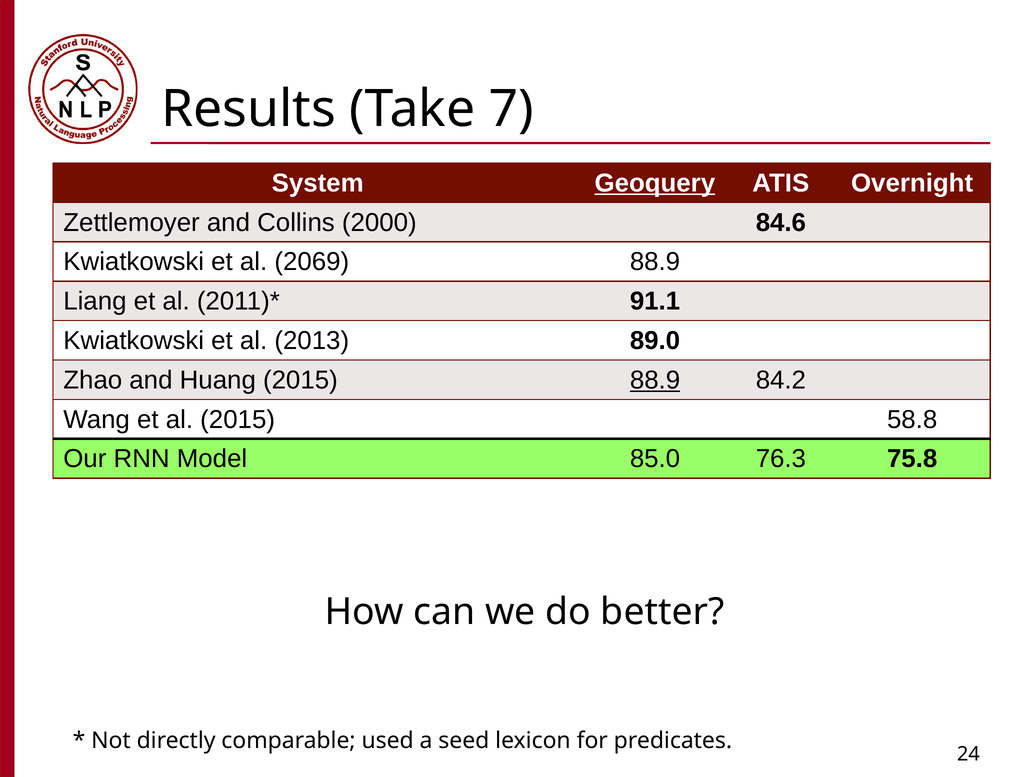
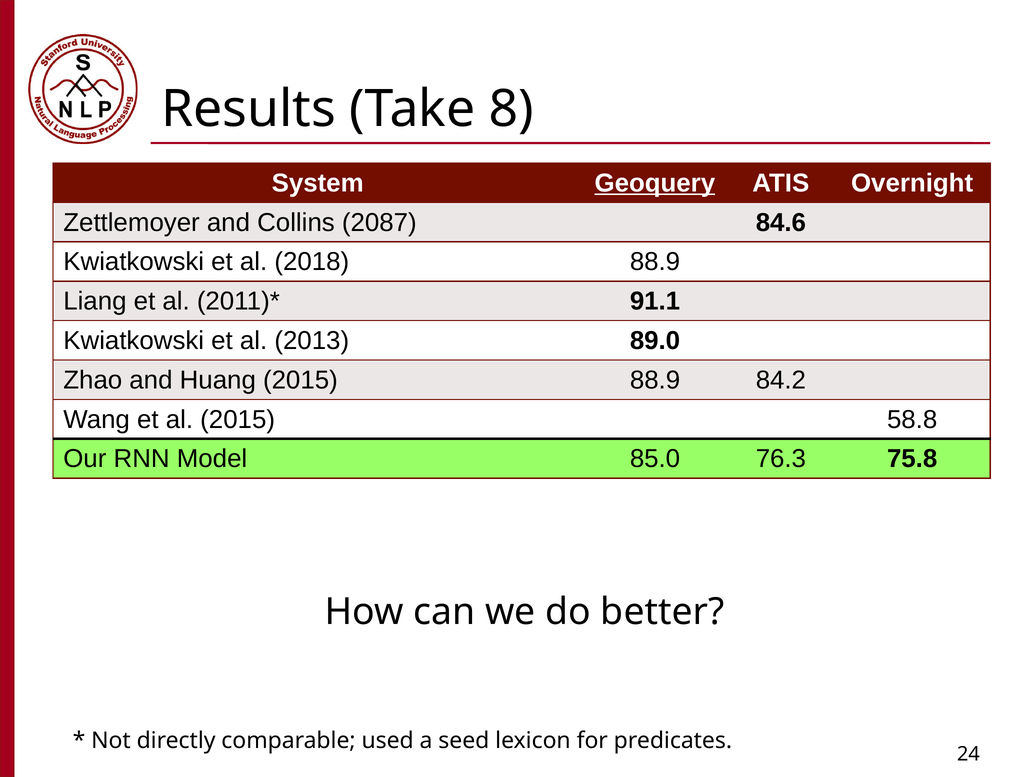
7: 7 -> 8
2000: 2000 -> 2087
2069: 2069 -> 2018
88.9 at (655, 380) underline: present -> none
